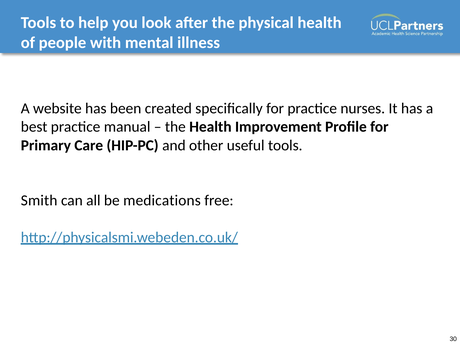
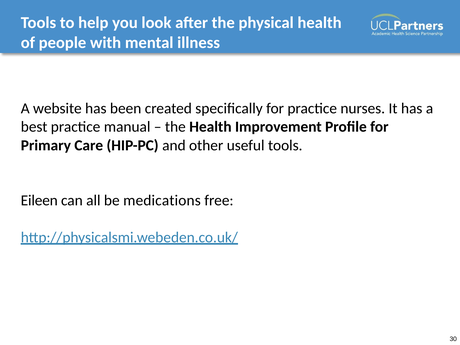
Smith: Smith -> Eileen
